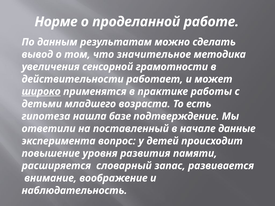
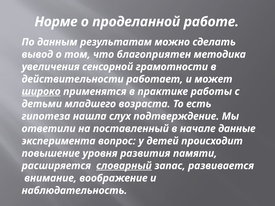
значительное: значительное -> благоприятен
базе: базе -> слух
словарный underline: none -> present
